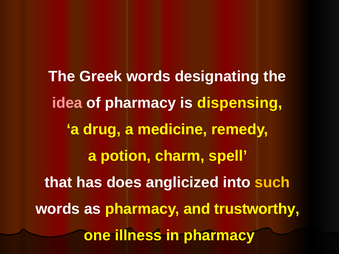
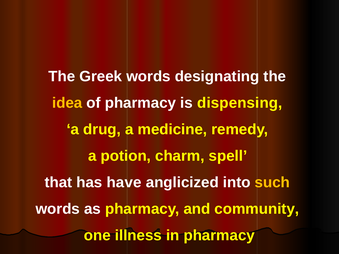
idea colour: pink -> yellow
does: does -> have
trustworthy: trustworthy -> community
